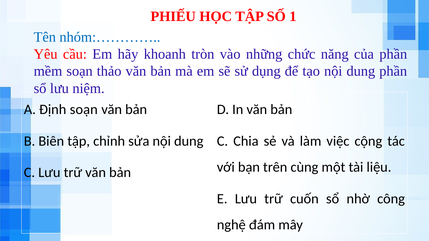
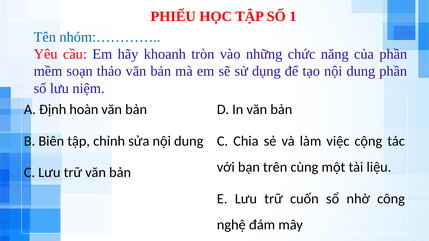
Định soạn: soạn -> hoàn
